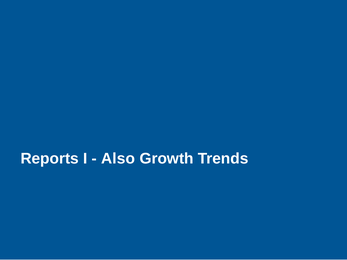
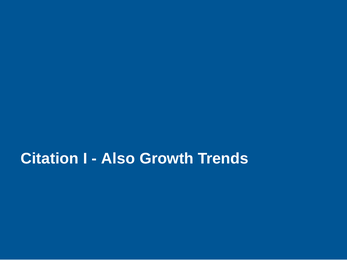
Reports: Reports -> Citation
